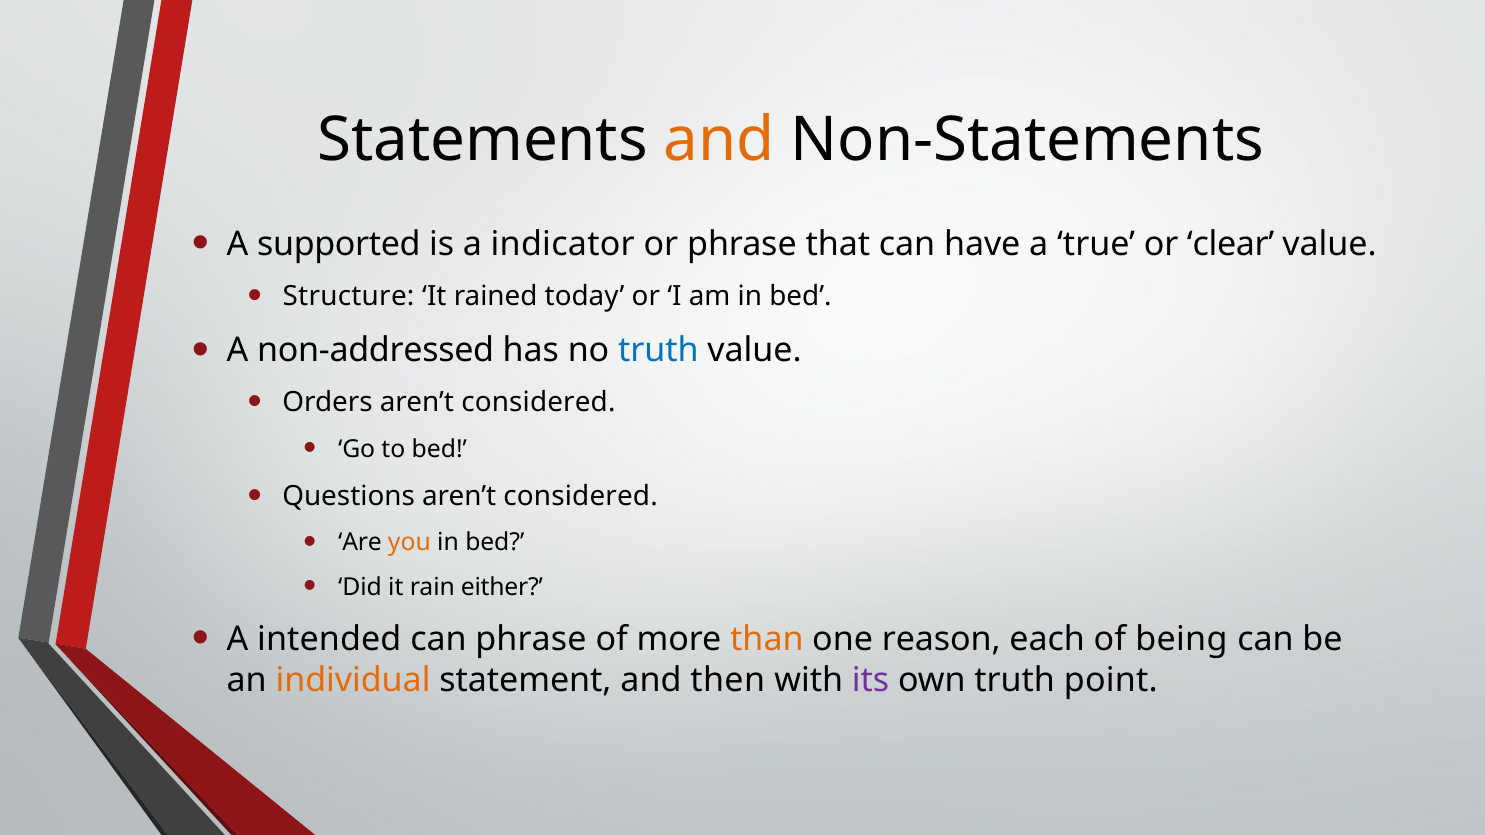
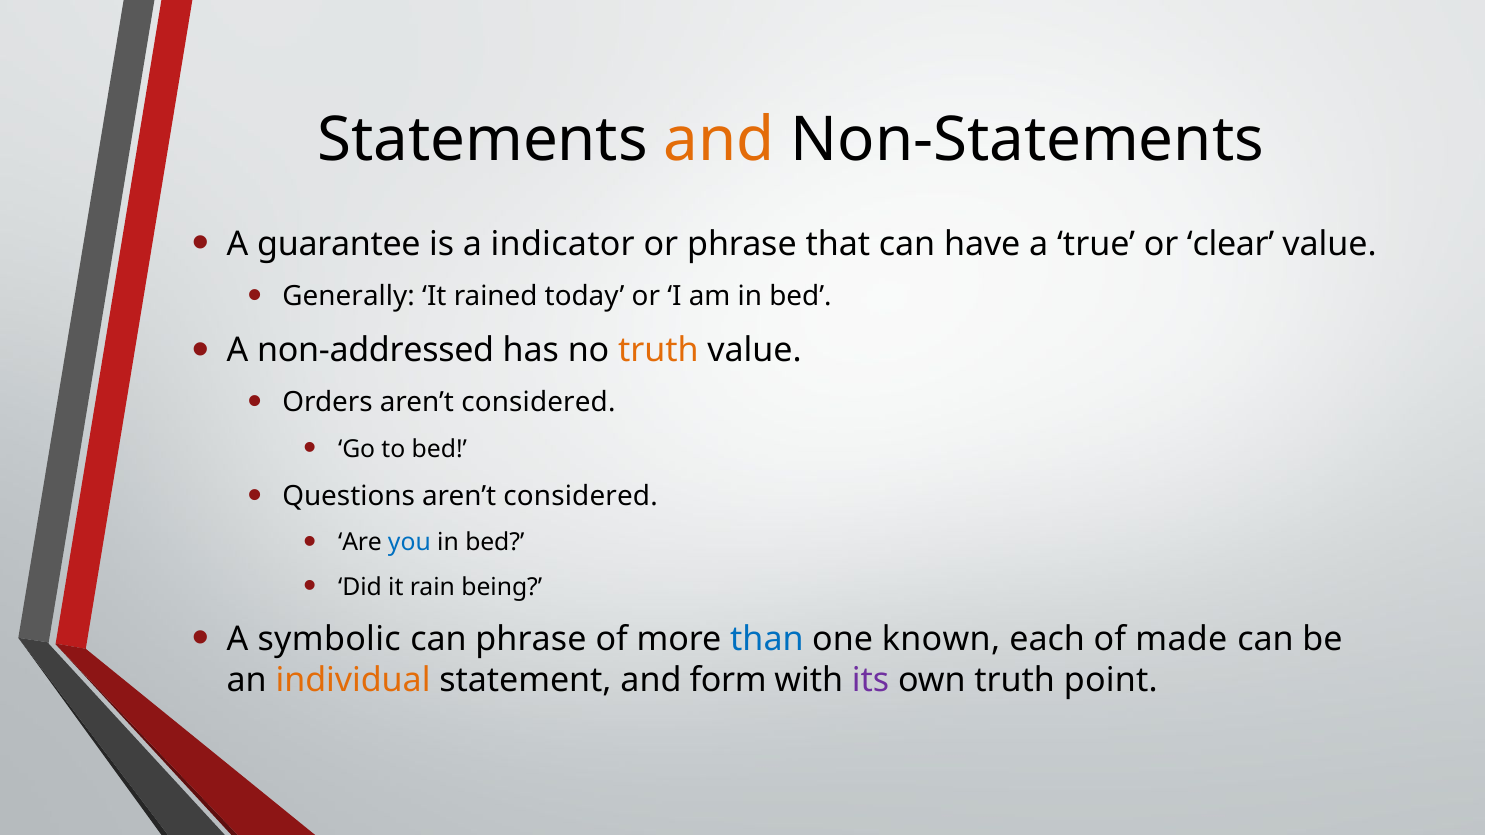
supported: supported -> guarantee
Structure: Structure -> Generally
truth at (658, 351) colour: blue -> orange
you colour: orange -> blue
either: either -> being
intended: intended -> symbolic
than colour: orange -> blue
reason: reason -> known
being: being -> made
then: then -> form
